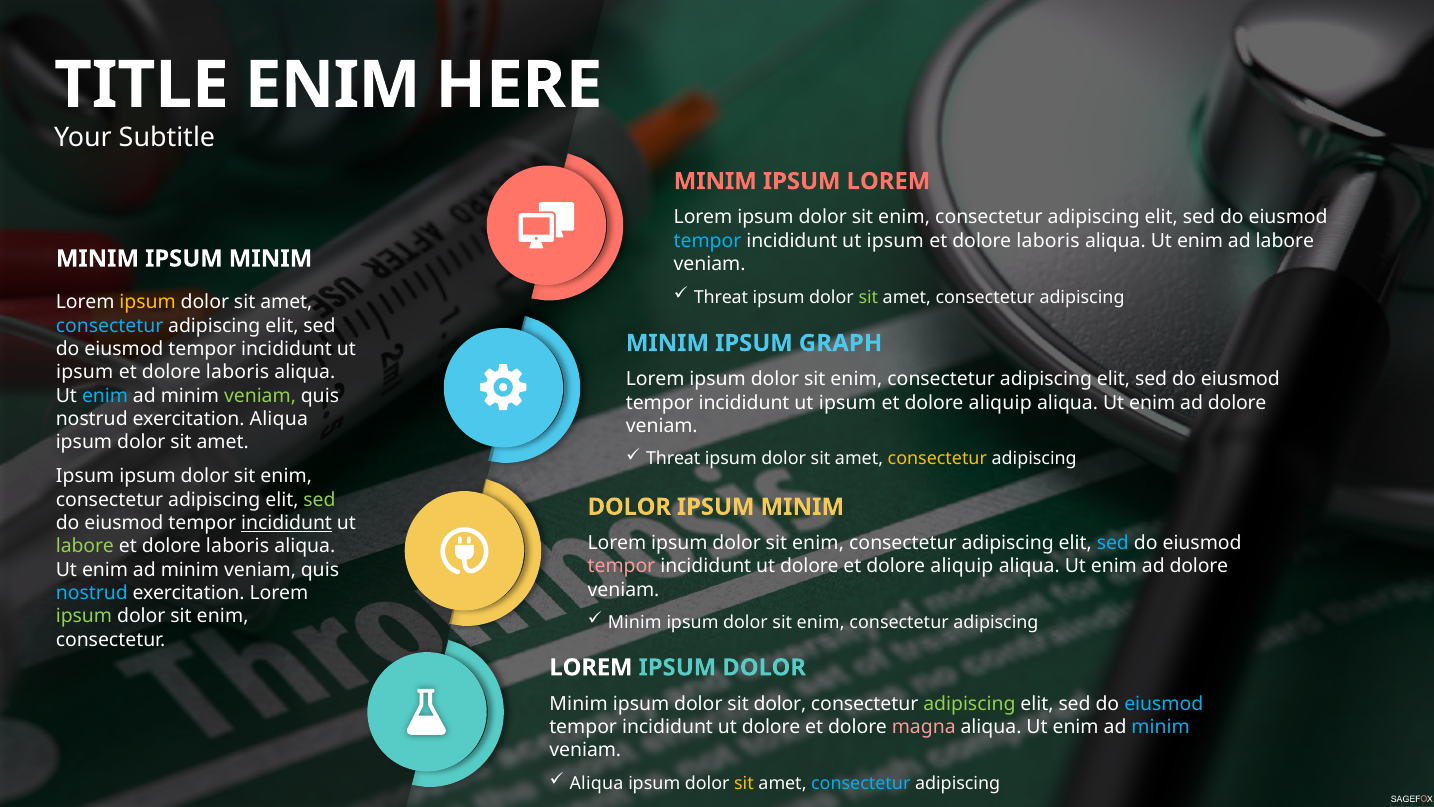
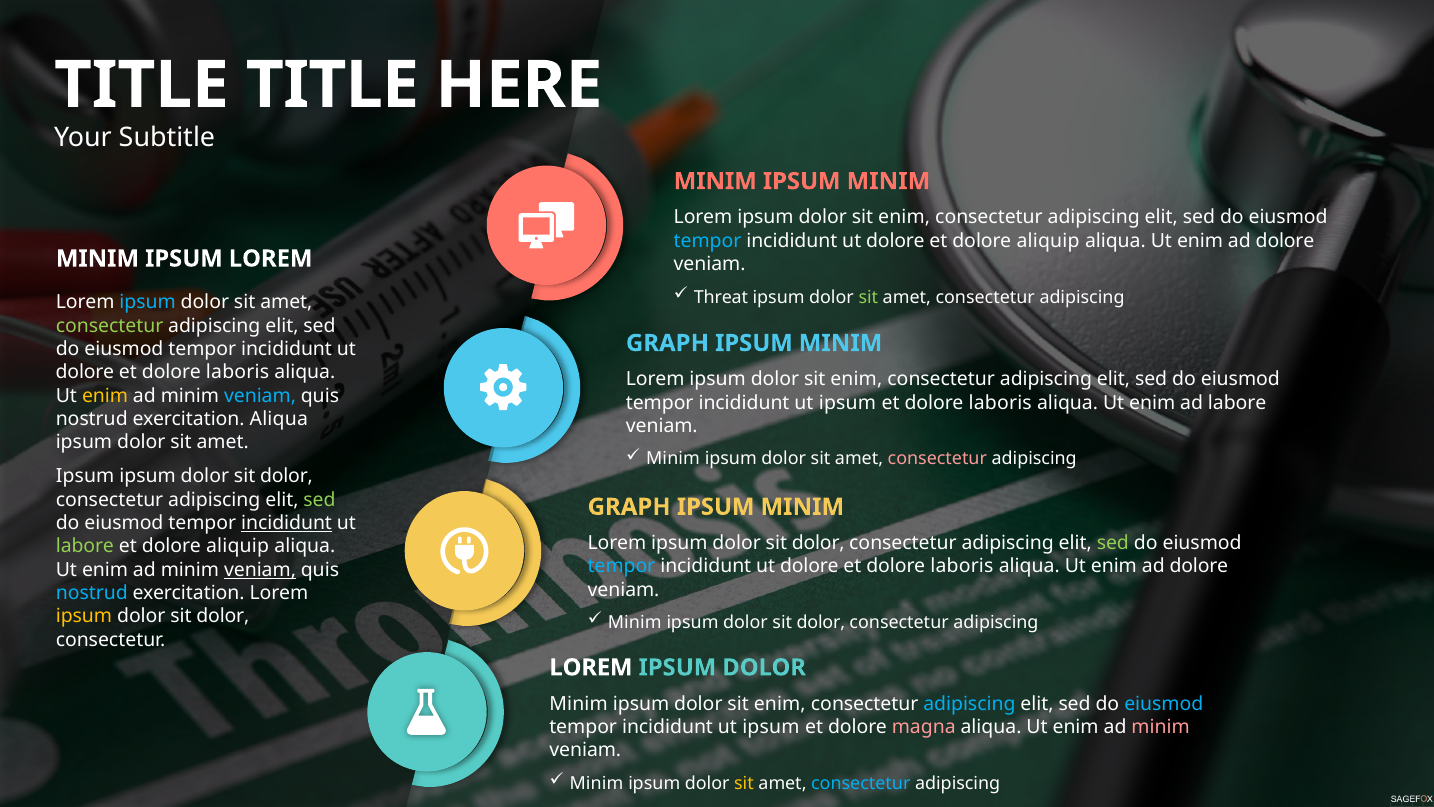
ENIM at (333, 85): ENIM -> TITLE
LOREM at (888, 181): LOREM -> MINIM
ipsum at (895, 241): ipsum -> dolore
laboris at (1048, 241): laboris -> aliquip
labore at (1285, 241): labore -> dolore
MINIM at (271, 259): MINIM -> LOREM
ipsum at (148, 302) colour: yellow -> light blue
consectetur at (110, 326) colour: light blue -> light green
MINIM at (667, 343): MINIM -> GRAPH
GRAPH at (841, 343): GRAPH -> MINIM
ipsum at (85, 372): ipsum -> dolore
enim at (105, 395) colour: light blue -> yellow
veniam at (260, 395) colour: light green -> light blue
aliquip at (1000, 402): aliquip -> laboris
dolore at (1237, 402): dolore -> labore
Threat at (673, 459): Threat -> Minim
consectetur at (937, 459) colour: yellow -> pink
enim at (286, 476): enim -> dolor
DOLOR at (629, 507): DOLOR -> GRAPH
enim at (818, 543): enim -> dolor
sed at (1113, 543) colour: light blue -> light green
laboris at (238, 546): laboris -> aliquip
tempor at (621, 566) colour: pink -> light blue
aliquip at (962, 566): aliquip -> laboris
veniam at (260, 570) underline: none -> present
ipsum at (84, 616) colour: light green -> yellow
enim at (223, 616): enim -> dolor
enim at (821, 622): enim -> dolor
dolor at (780, 703): dolor -> enim
adipiscing at (969, 703) colour: light green -> light blue
dolore at (771, 727): dolore -> ipsum
minim at (1161, 727) colour: light blue -> pink
Aliqua at (596, 783): Aliqua -> Minim
